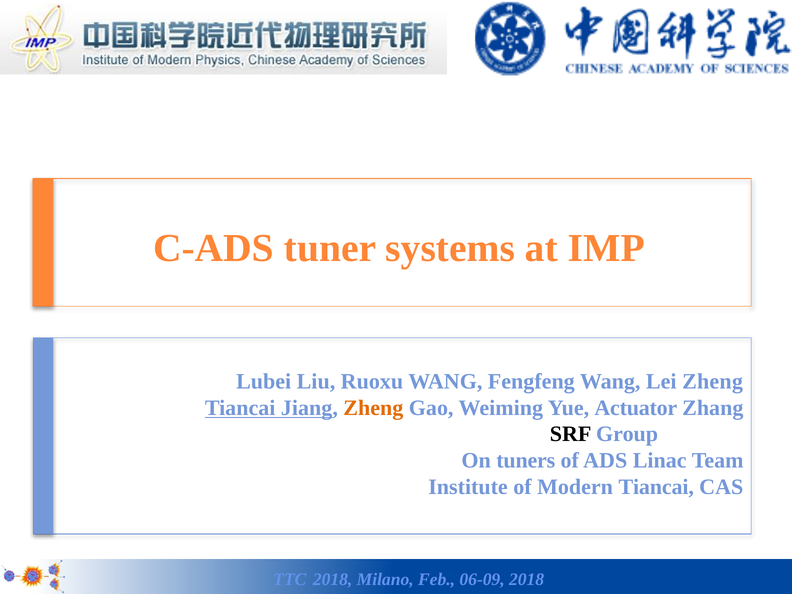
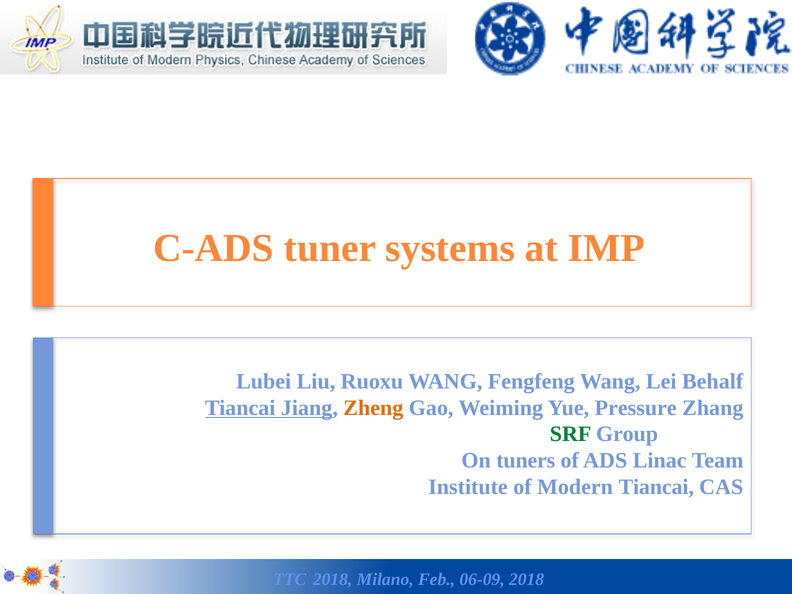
Lei Zheng: Zheng -> Behalf
Actuator: Actuator -> Pressure
SRF colour: black -> green
